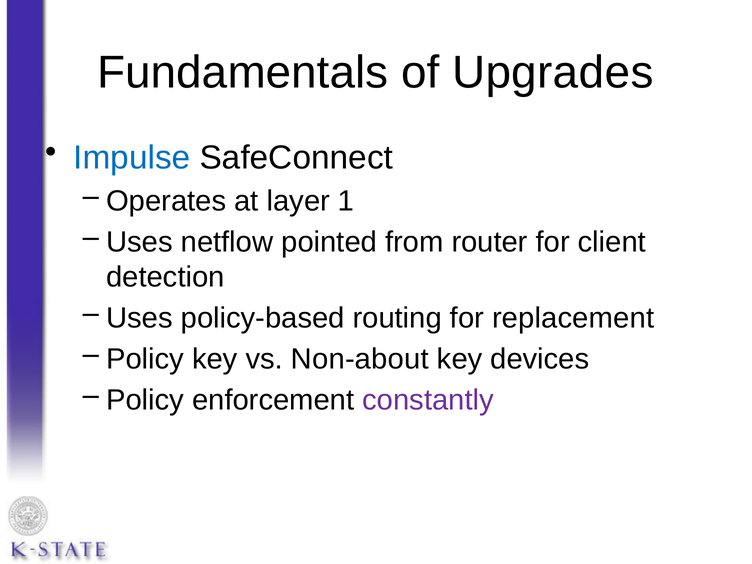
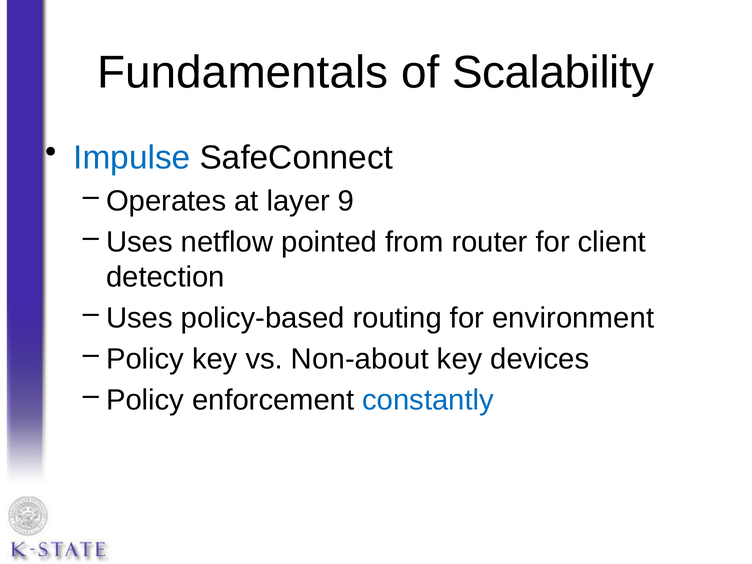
Upgrades: Upgrades -> Scalability
1: 1 -> 9
replacement: replacement -> environment
constantly colour: purple -> blue
